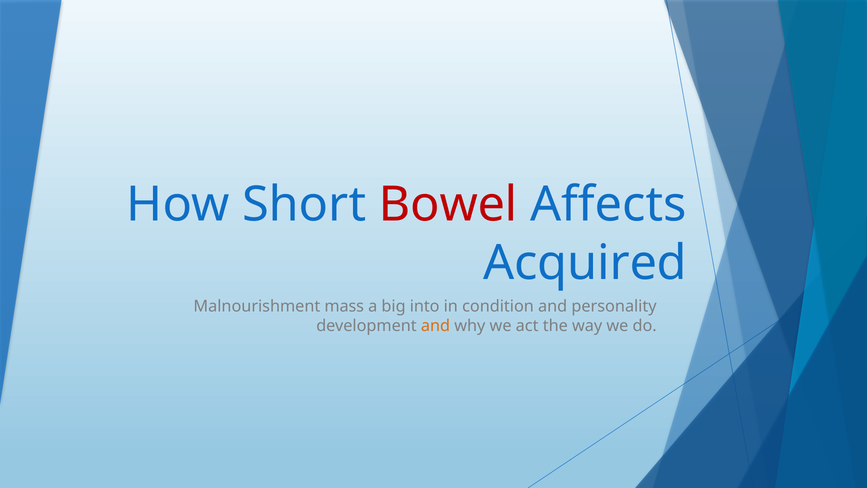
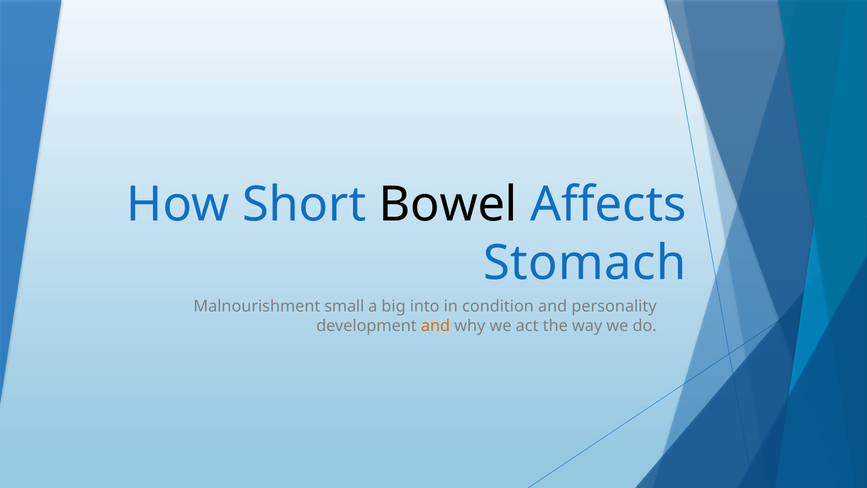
Bowel colour: red -> black
Acquired: Acquired -> Stomach
mass: mass -> small
